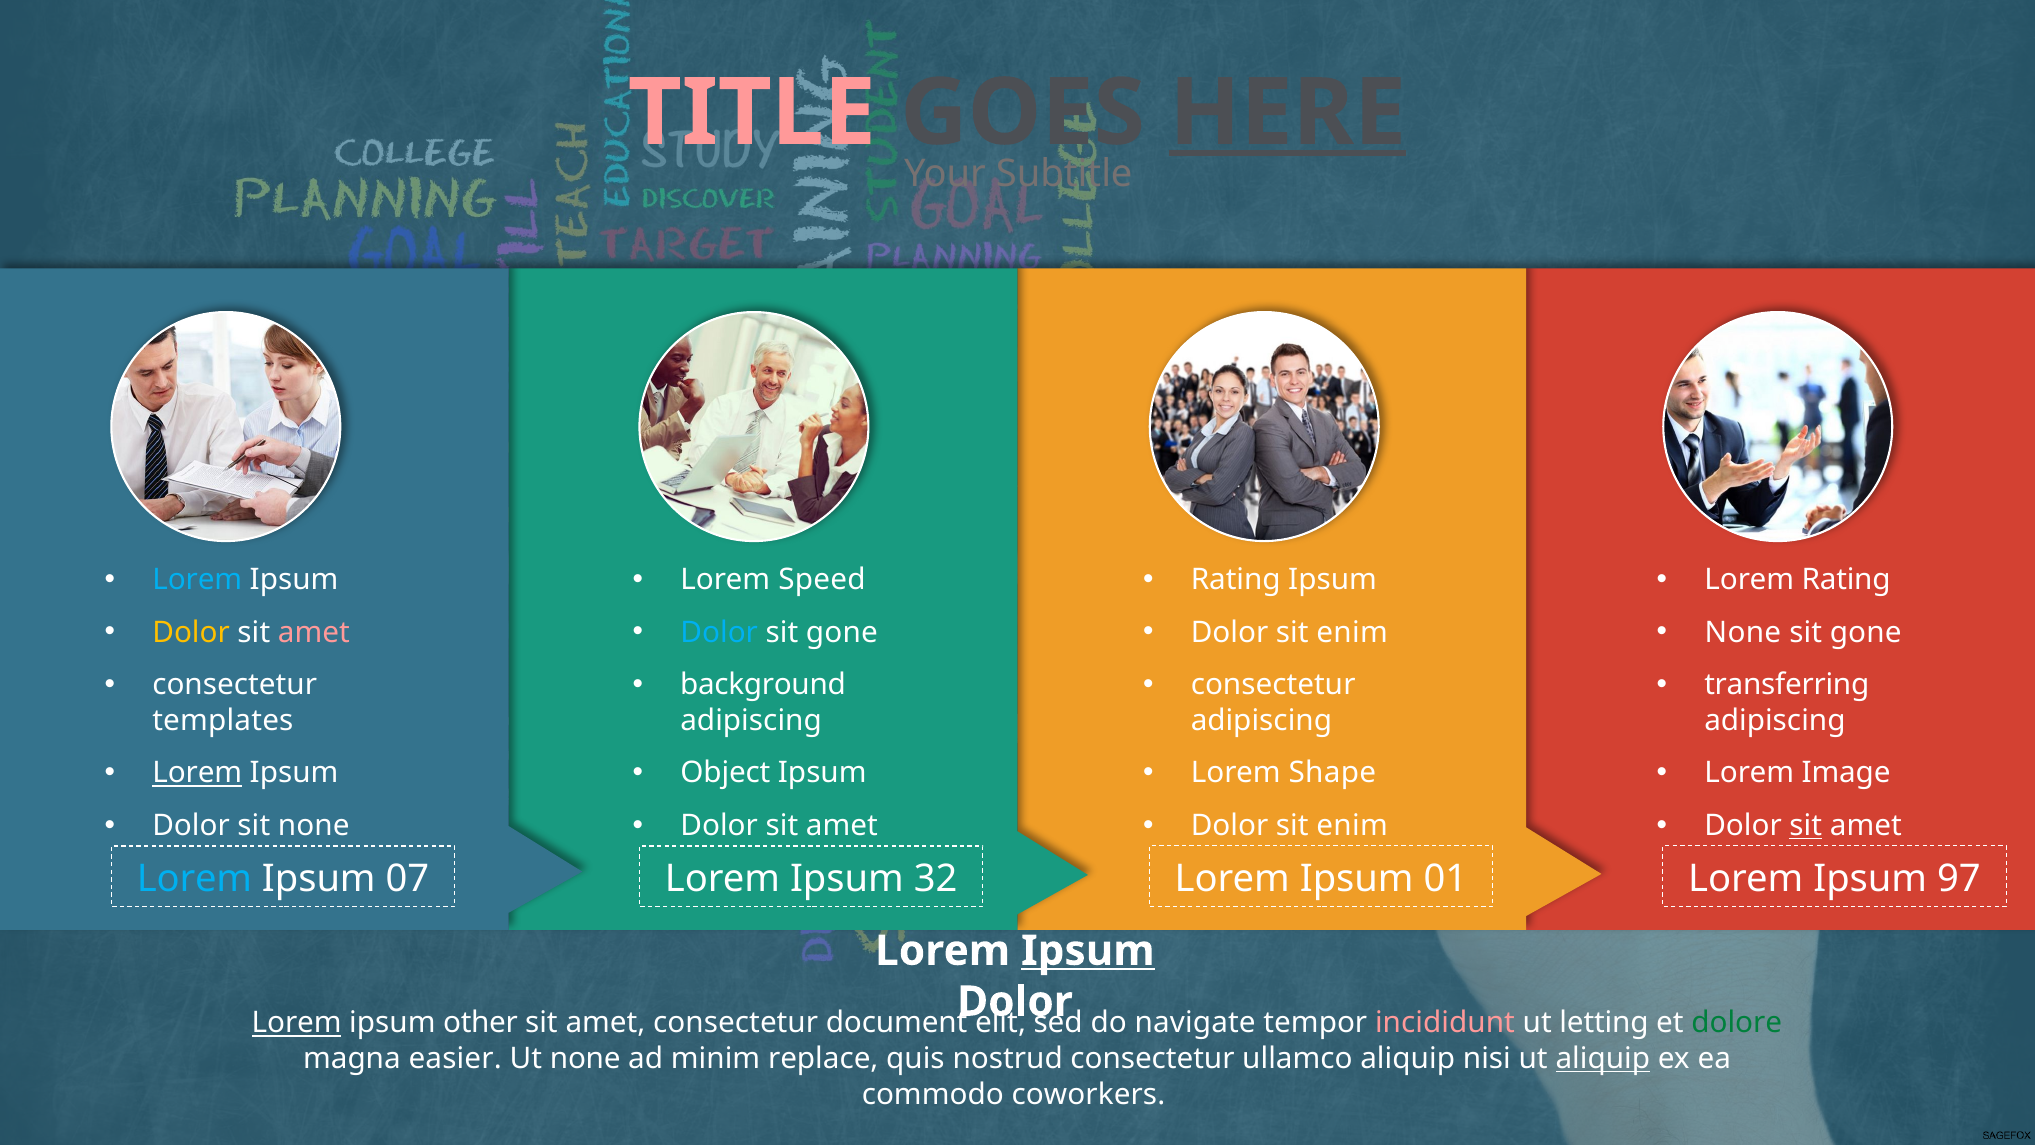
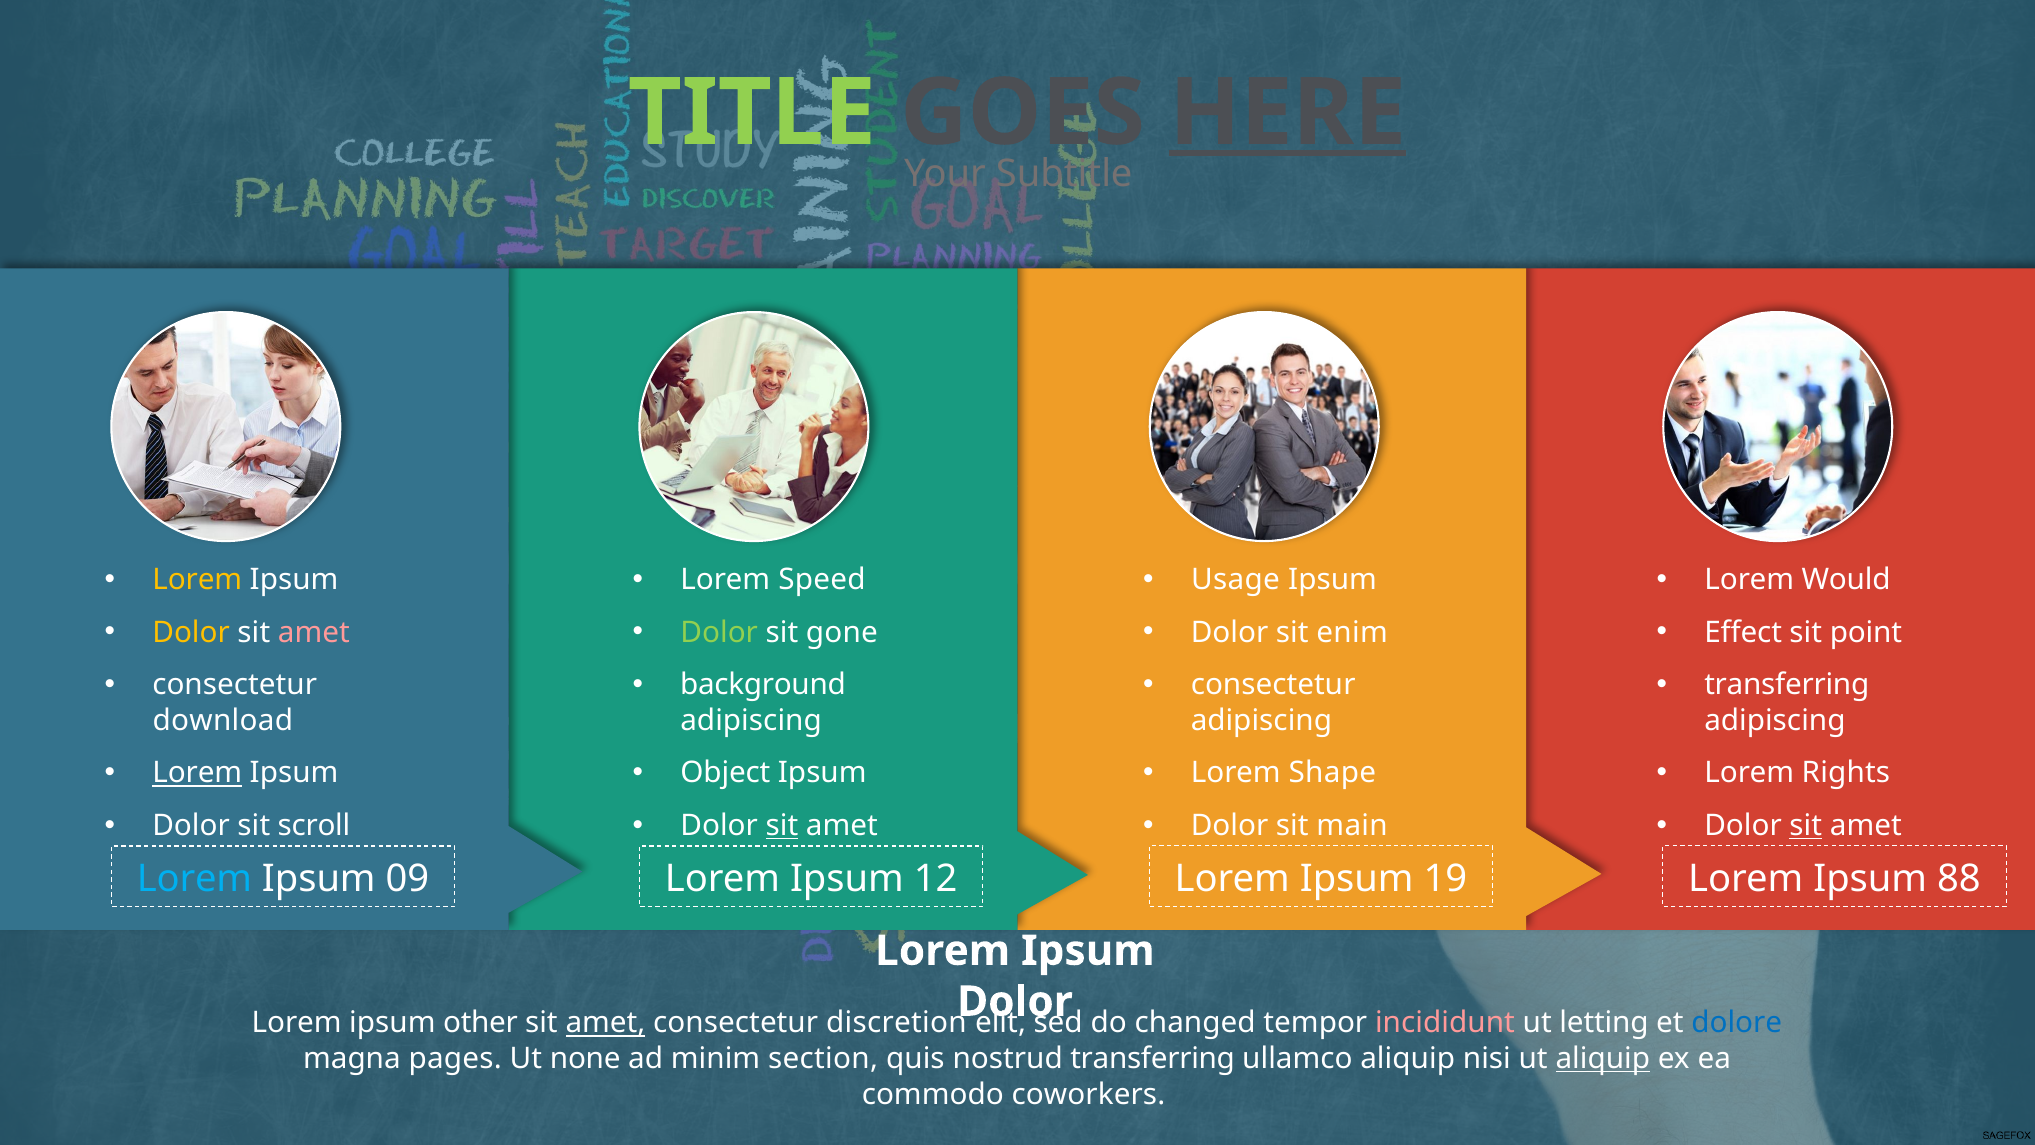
TITLE colour: pink -> light green
Lorem at (197, 580) colour: light blue -> yellow
Rating at (1236, 580): Rating -> Usage
Lorem Rating: Rating -> Would
Dolor at (719, 632) colour: light blue -> light green
None at (1743, 632): None -> Effect
gone at (1866, 632): gone -> point
templates: templates -> download
Image: Image -> Rights
sit none: none -> scroll
sit at (782, 826) underline: none -> present
enim at (1352, 826): enim -> main
07: 07 -> 09
32: 32 -> 12
01: 01 -> 19
97: 97 -> 88
Ipsum at (1088, 951) underline: present -> none
Lorem at (297, 1023) underline: present -> none
amet at (605, 1023) underline: none -> present
document: document -> discretion
navigate: navigate -> changed
dolore colour: green -> blue
easier: easier -> pages
replace: replace -> section
nostrud consectetur: consectetur -> transferring
